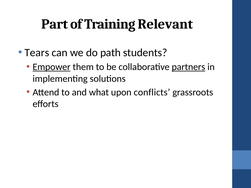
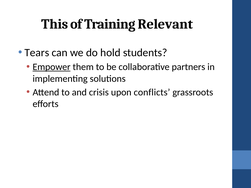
Part: Part -> This
path: path -> hold
partners underline: present -> none
what: what -> crisis
